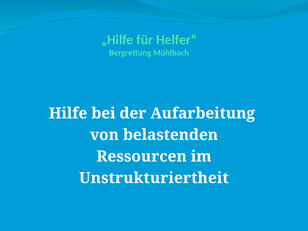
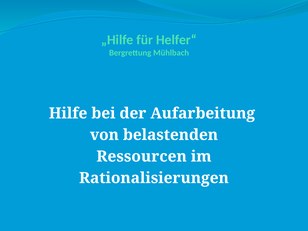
Unstrukturiertheit: Unstrukturiertheit -> Rationalisierungen
